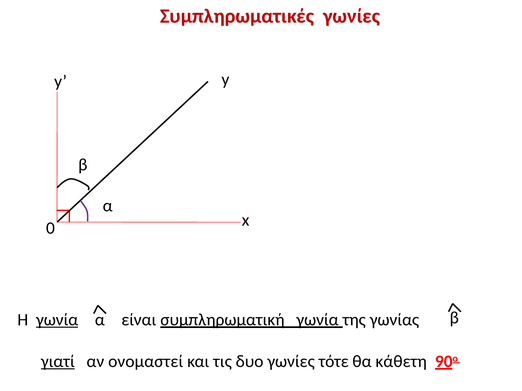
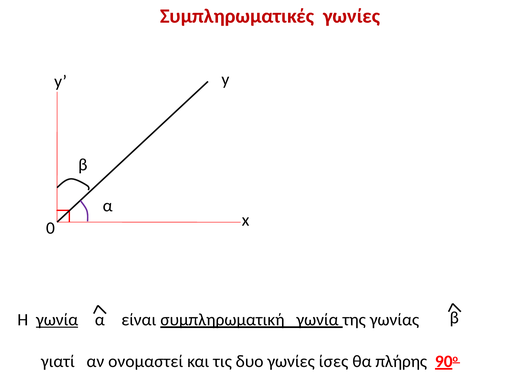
γιατί underline: present -> none
τότε: τότε -> ίσες
κάθετη: κάθετη -> πλήρης
